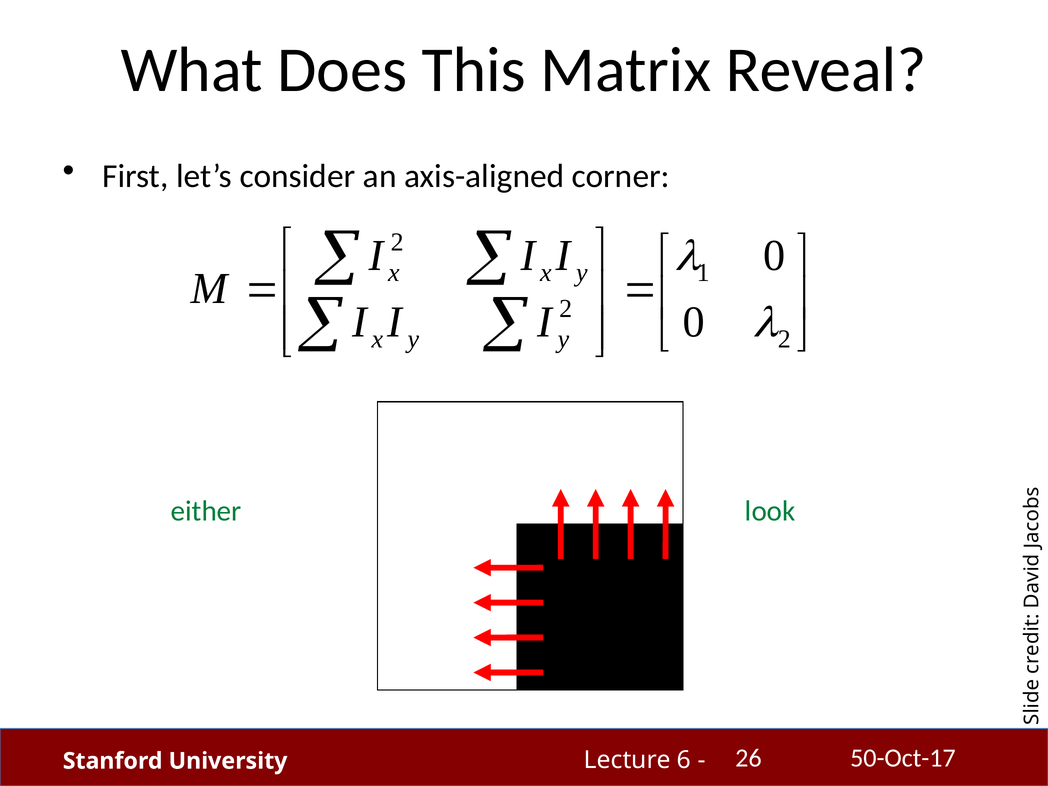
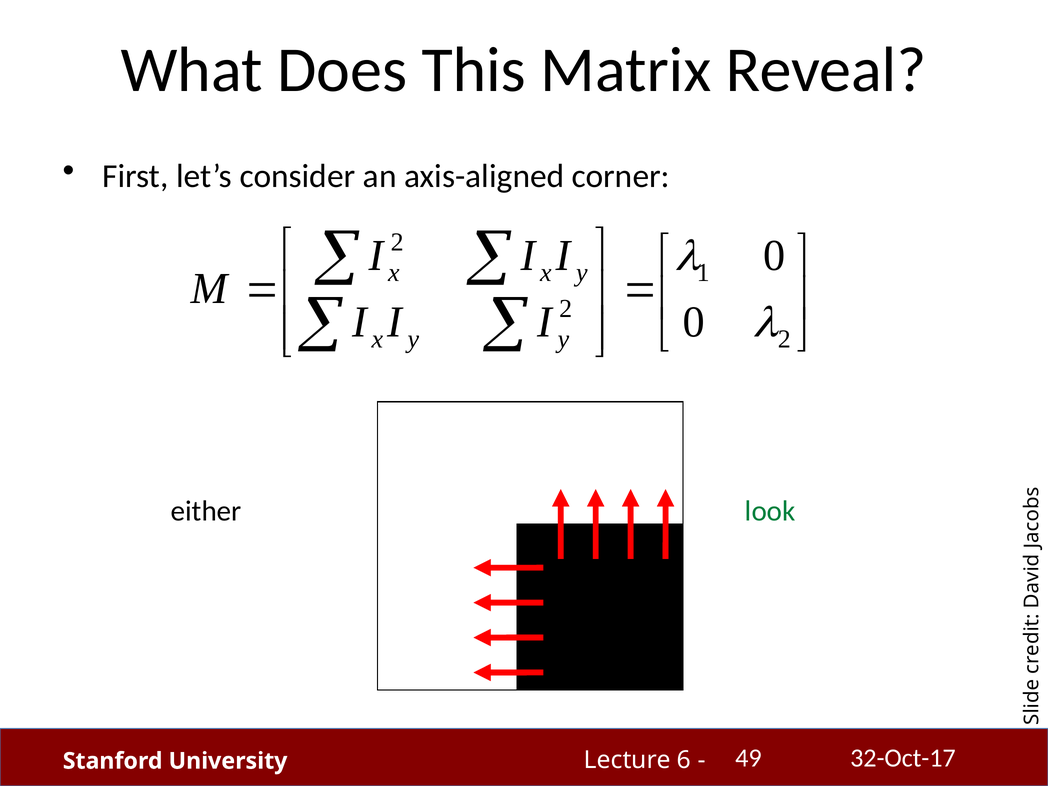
either colour: green -> black
50-Oct-17: 50-Oct-17 -> 32-Oct-17
26: 26 -> 49
